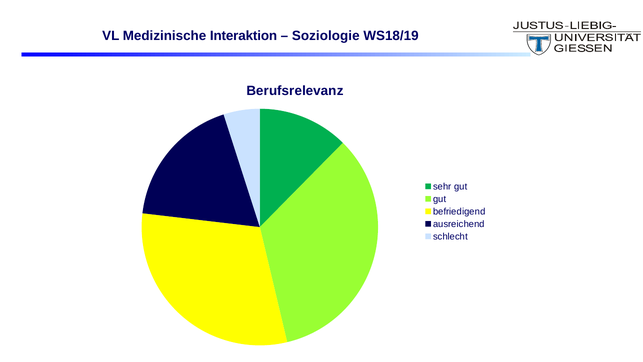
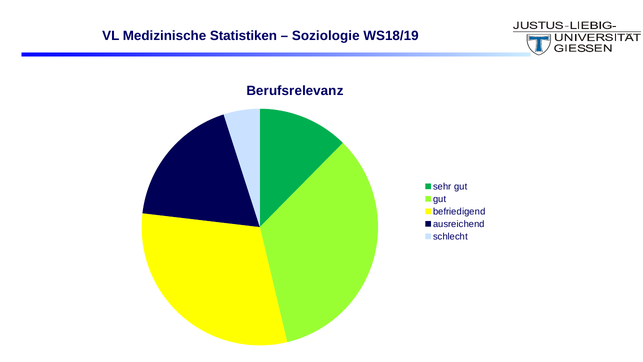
Interaktion: Interaktion -> Statistiken
